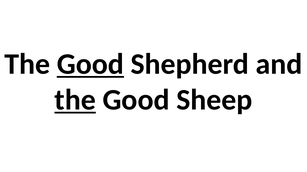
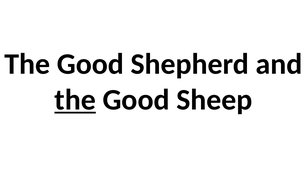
Good at (90, 64) underline: present -> none
